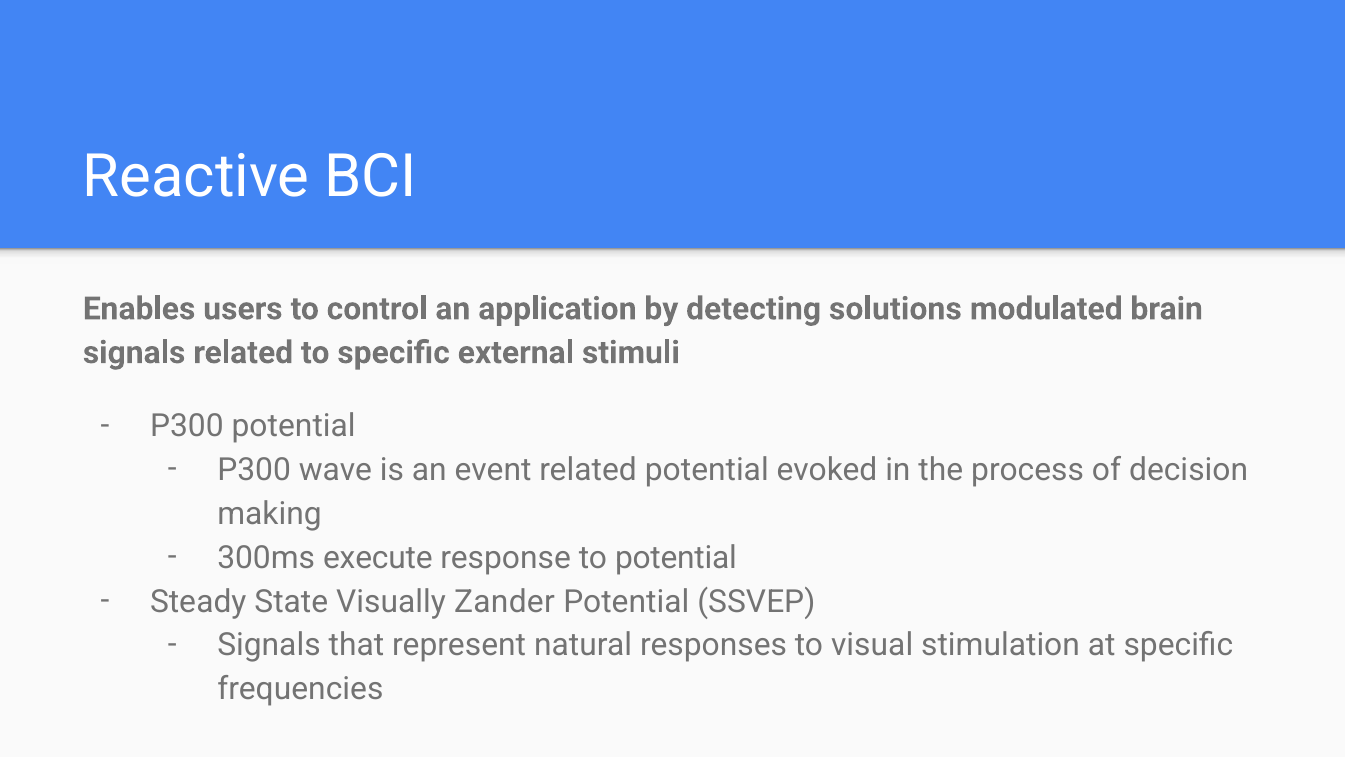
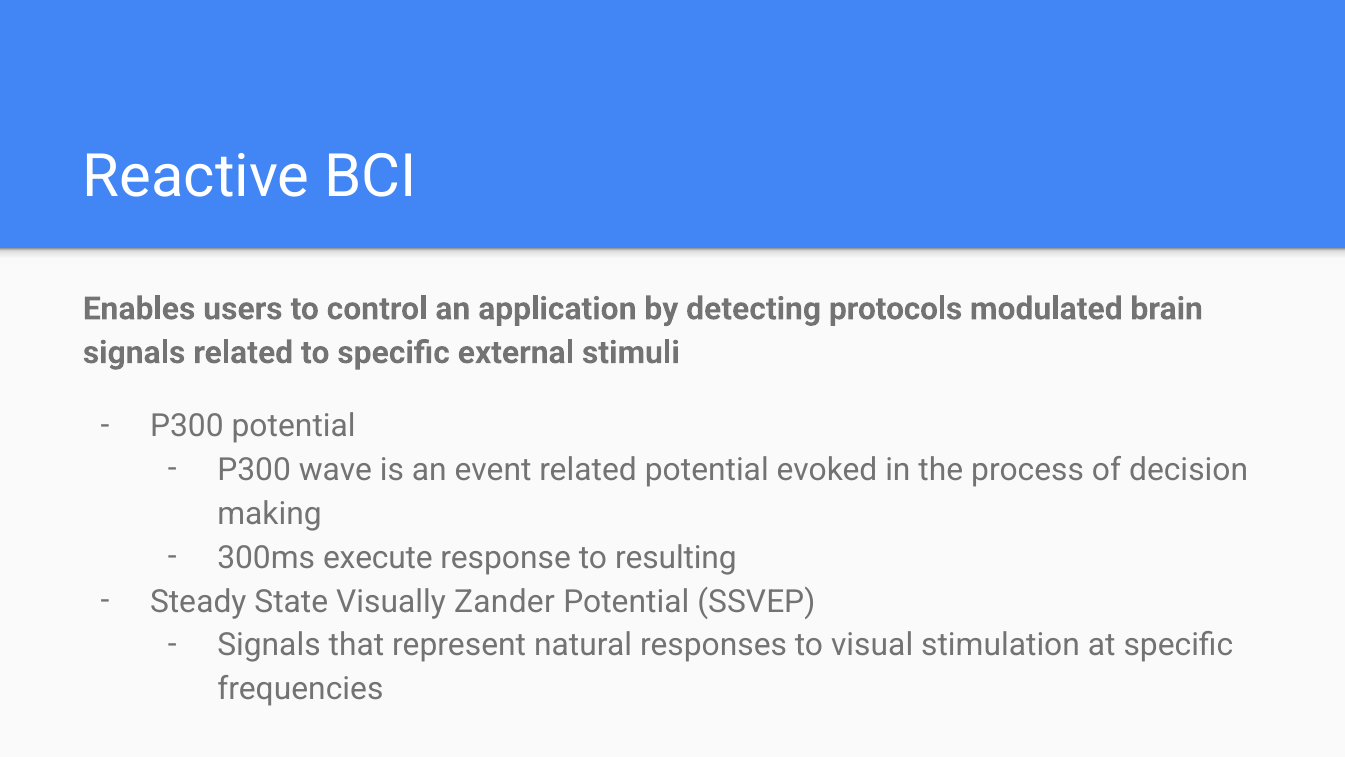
solutions: solutions -> protocols
to potential: potential -> resulting
